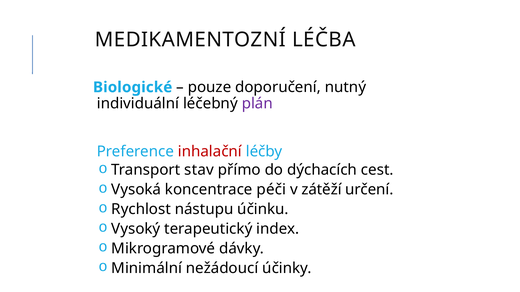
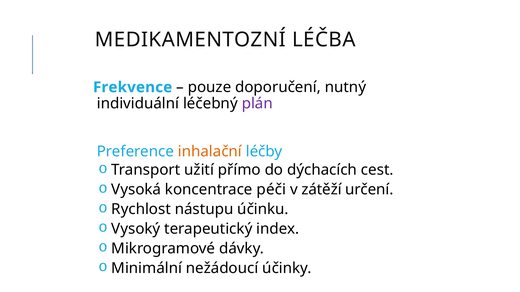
Biologické: Biologické -> Frekvence
inhalační colour: red -> orange
stav: stav -> užití
